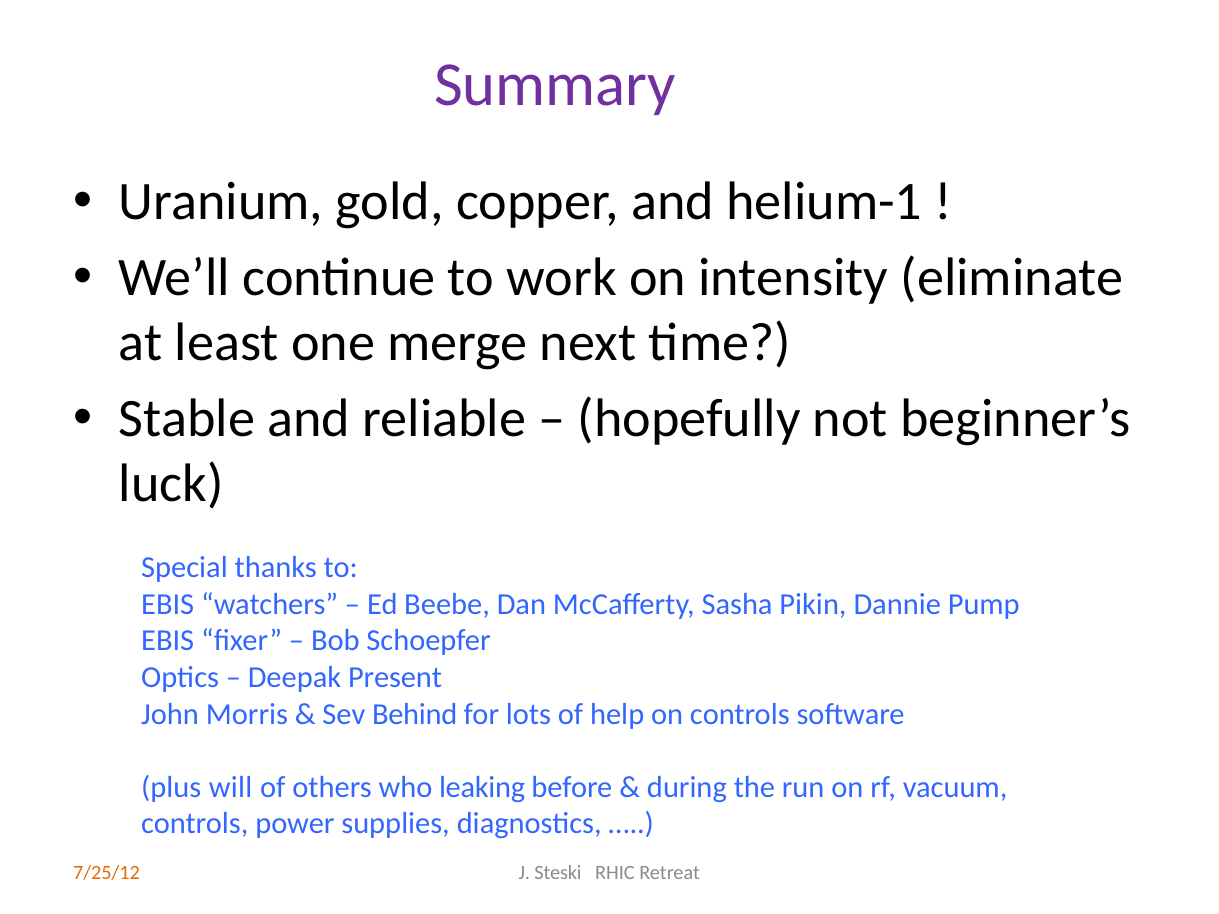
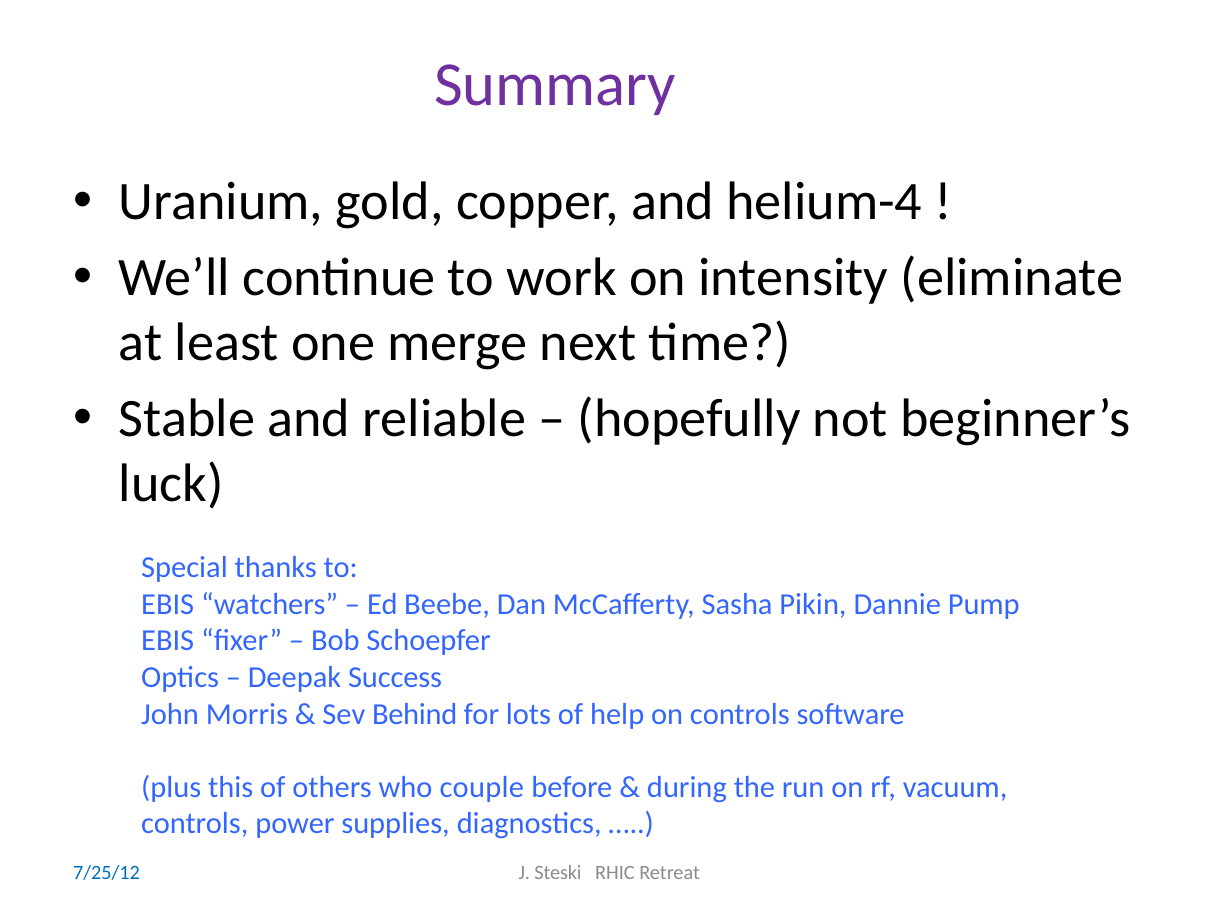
helium-1: helium-1 -> helium-4
Present: Present -> Success
will: will -> this
leaking: leaking -> couple
7/25/12 colour: orange -> blue
